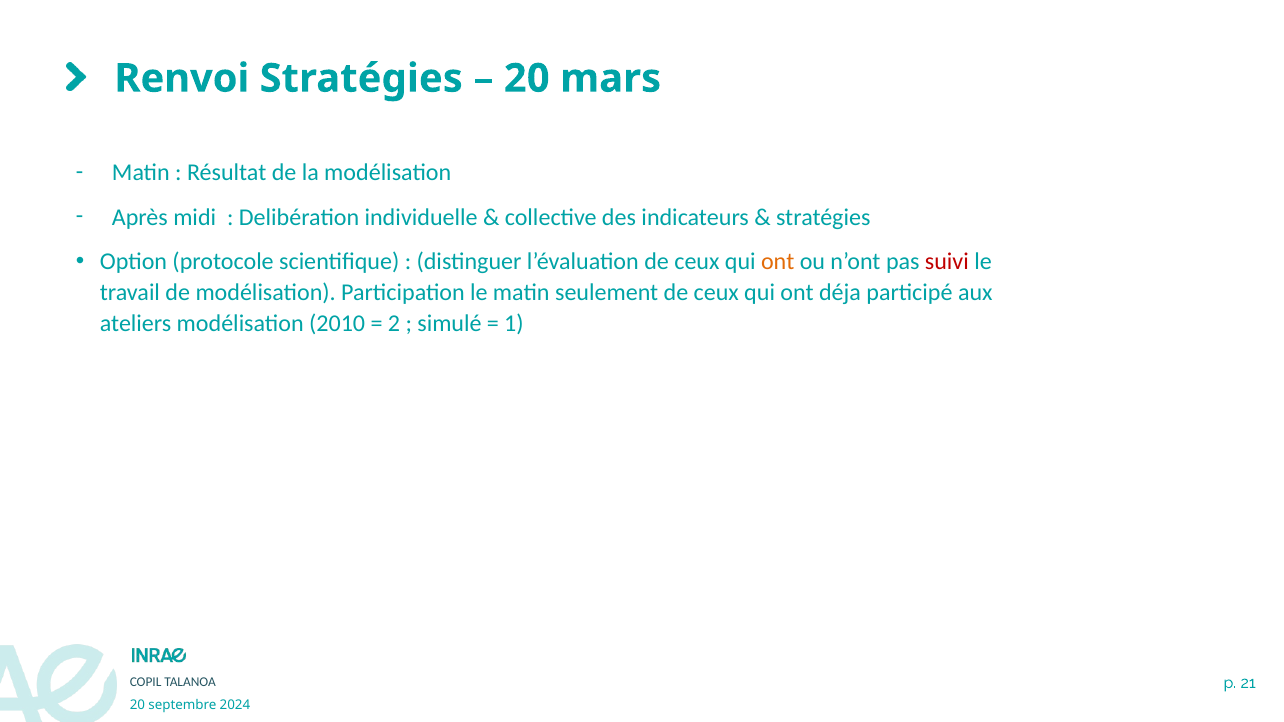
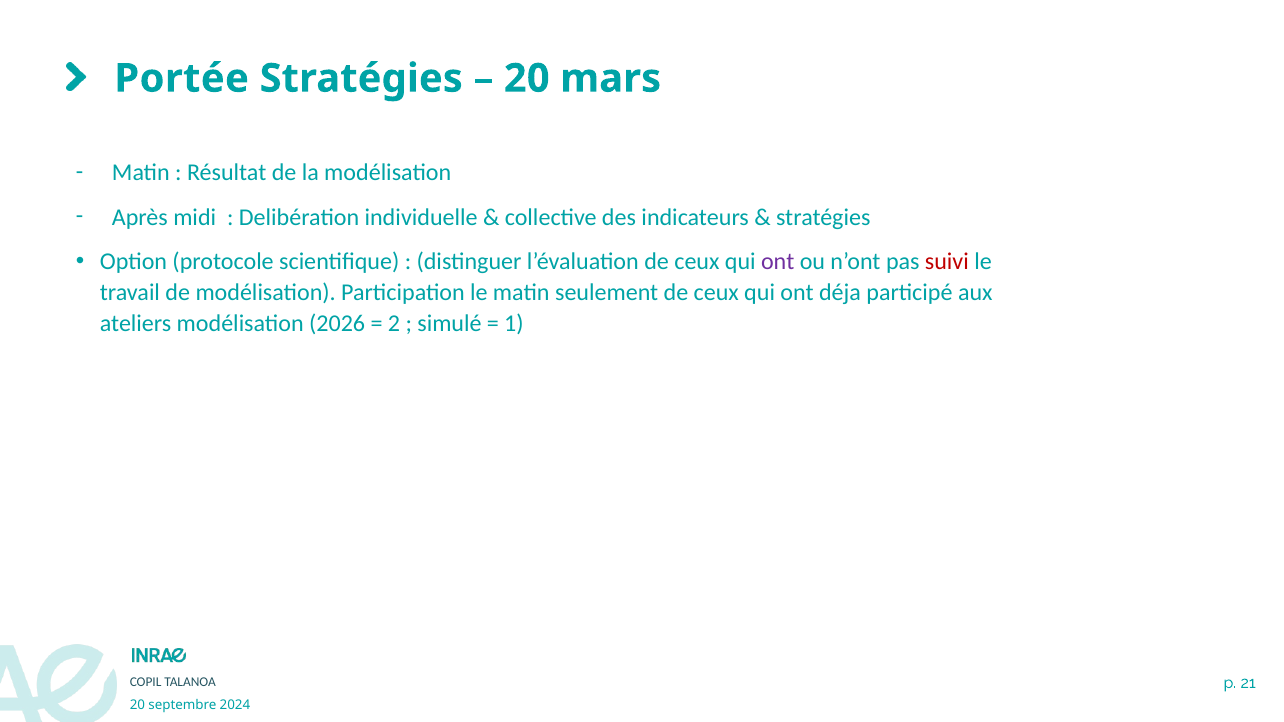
Renvoi: Renvoi -> Portée
ont at (778, 262) colour: orange -> purple
2010: 2010 -> 2026
